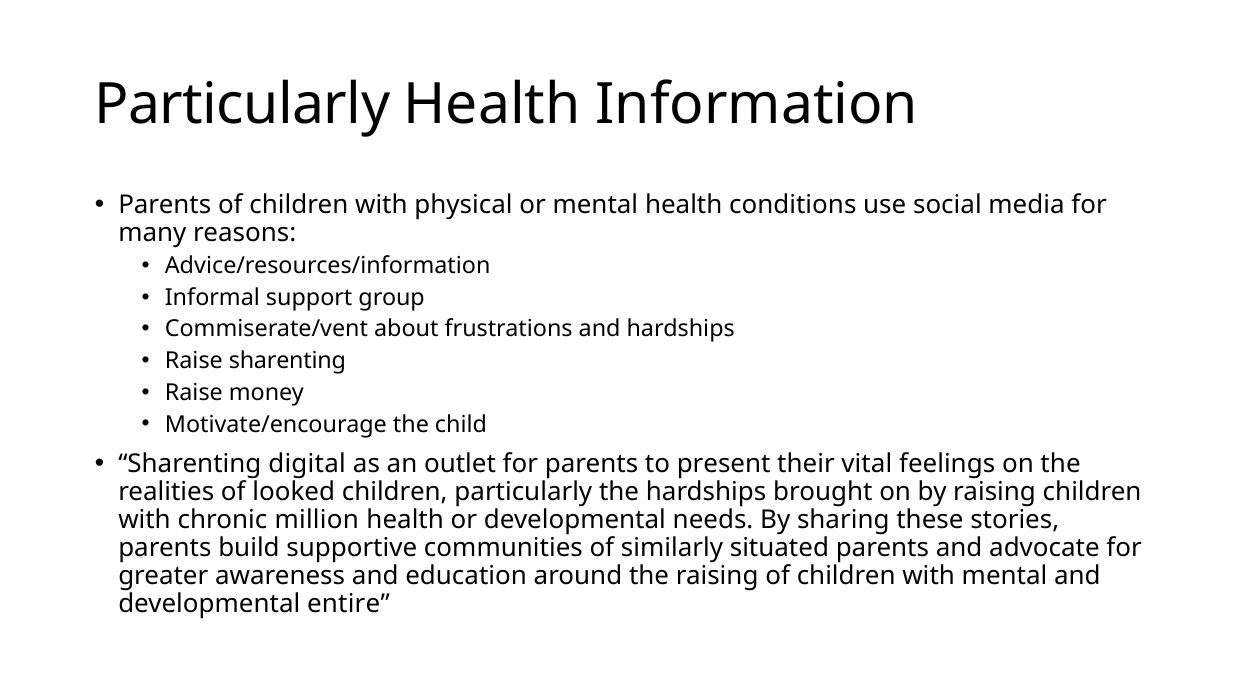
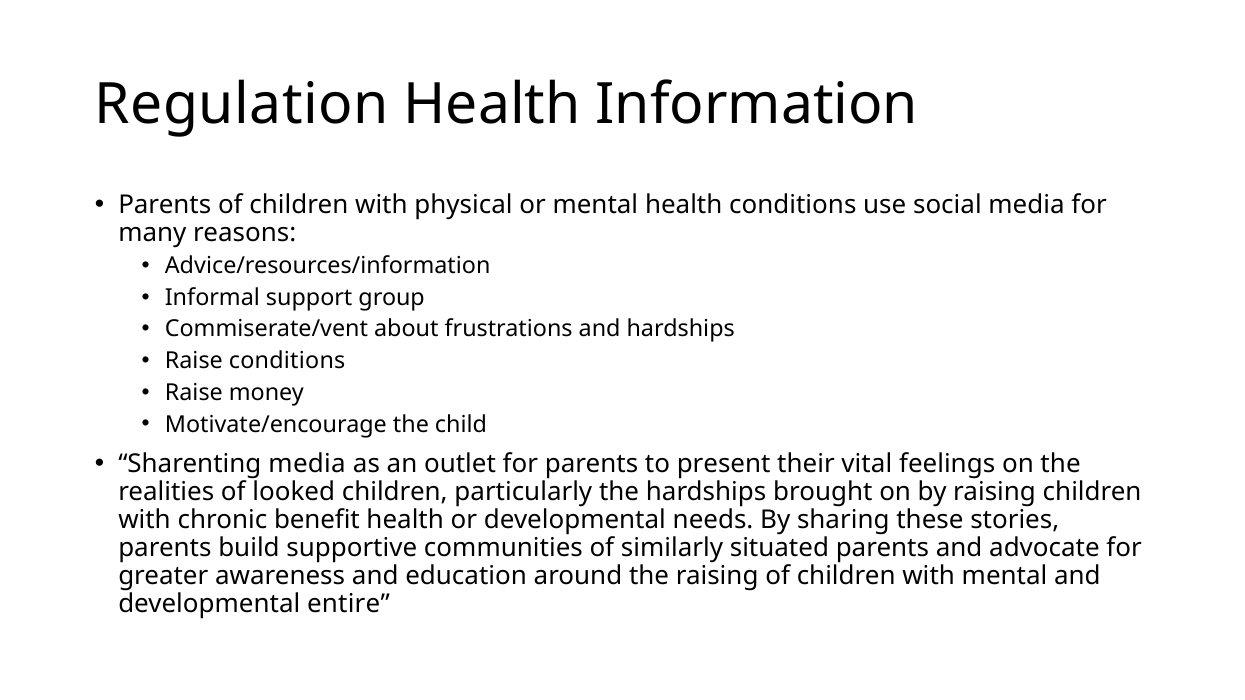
Particularly at (242, 105): Particularly -> Regulation
Raise sharenting: sharenting -> conditions
Sharenting digital: digital -> media
million: million -> benefit
